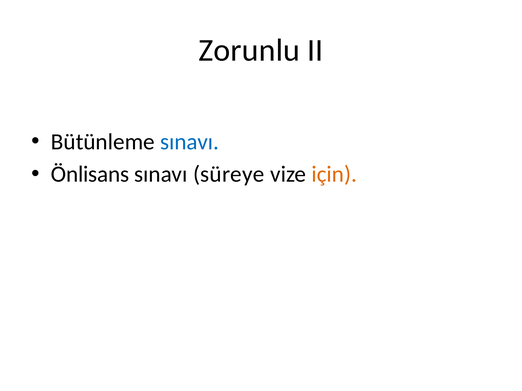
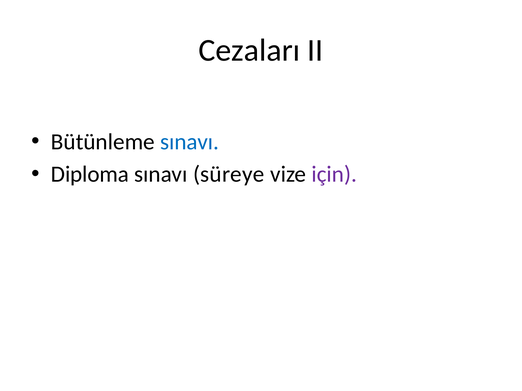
Zorunlu: Zorunlu -> Cezaları
Önlisans: Önlisans -> Diploma
için colour: orange -> purple
